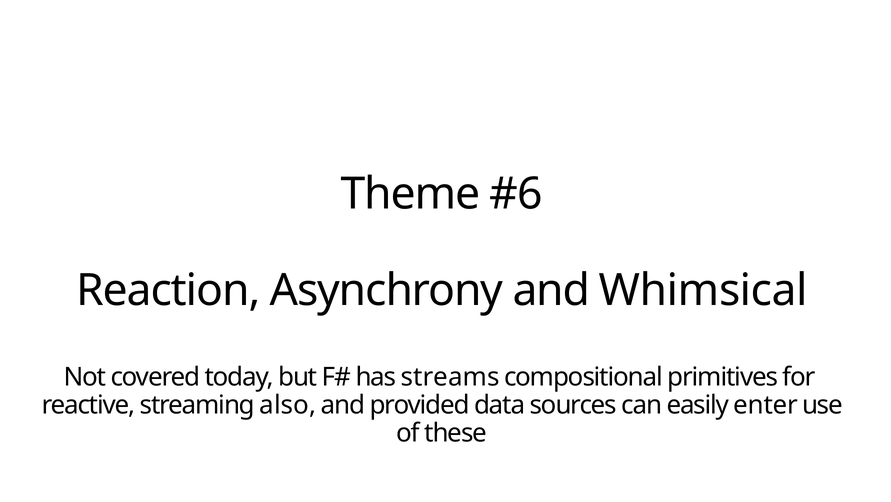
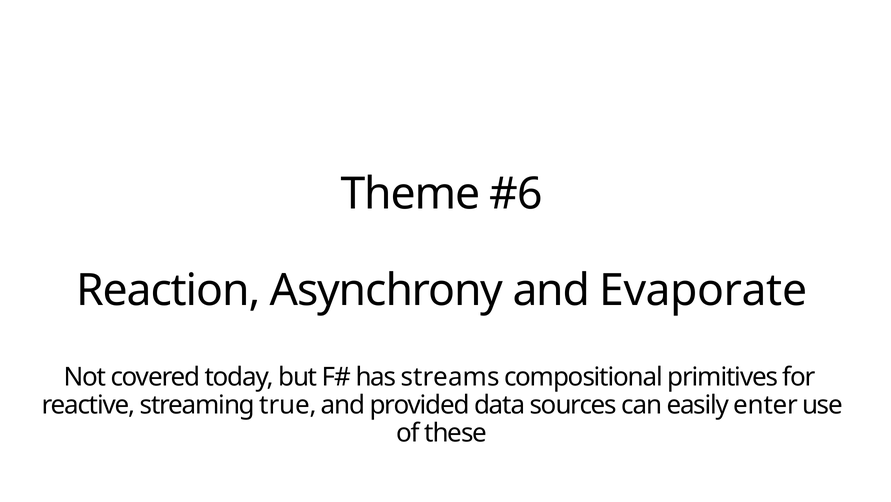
Whimsical: Whimsical -> Evaporate
also: also -> true
